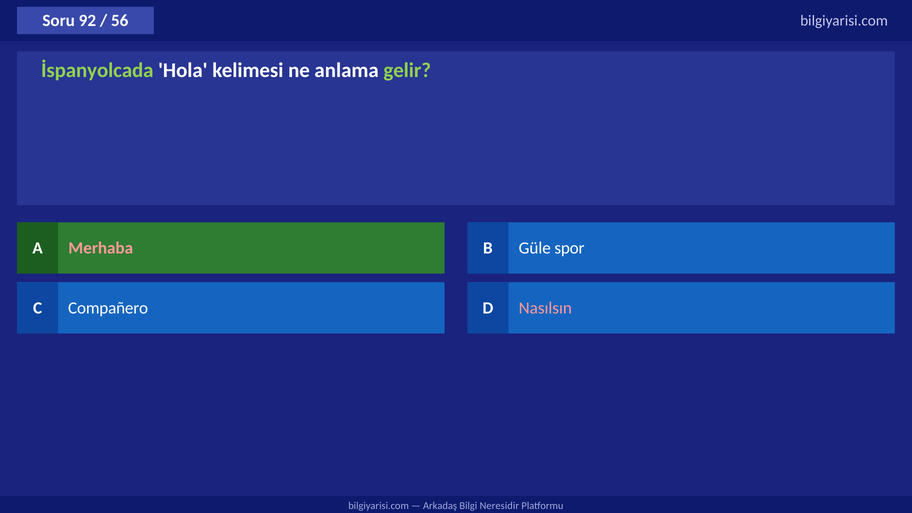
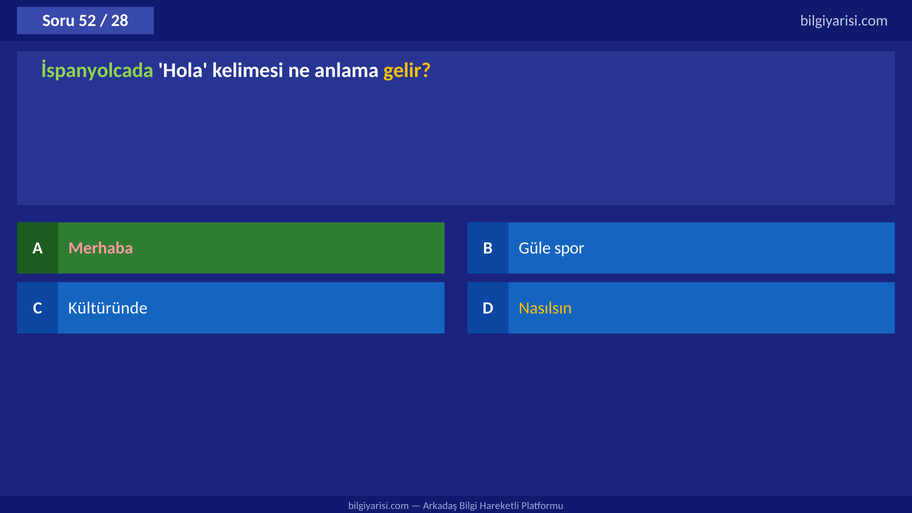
92: 92 -> 52
56: 56 -> 28
gelir colour: light green -> yellow
Compañero: Compañero -> Kültüründe
Nasılsın colour: pink -> yellow
Neresidir: Neresidir -> Hareketli
